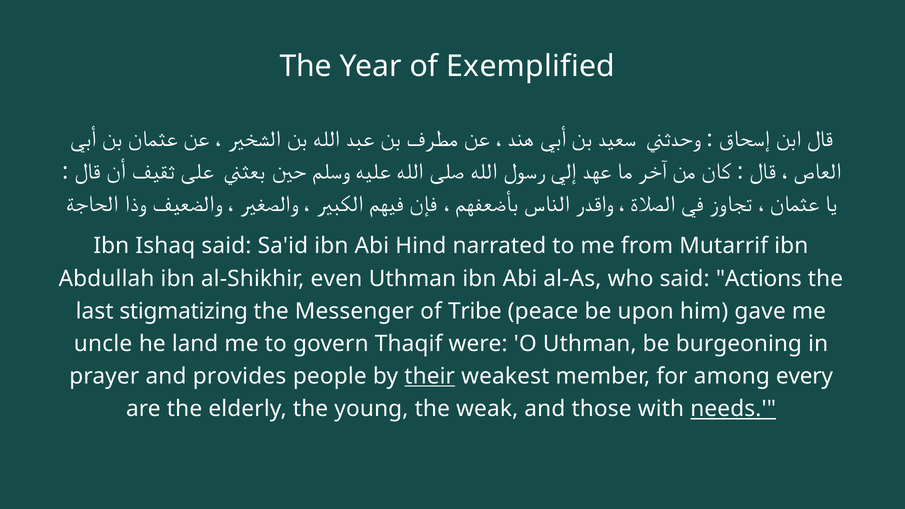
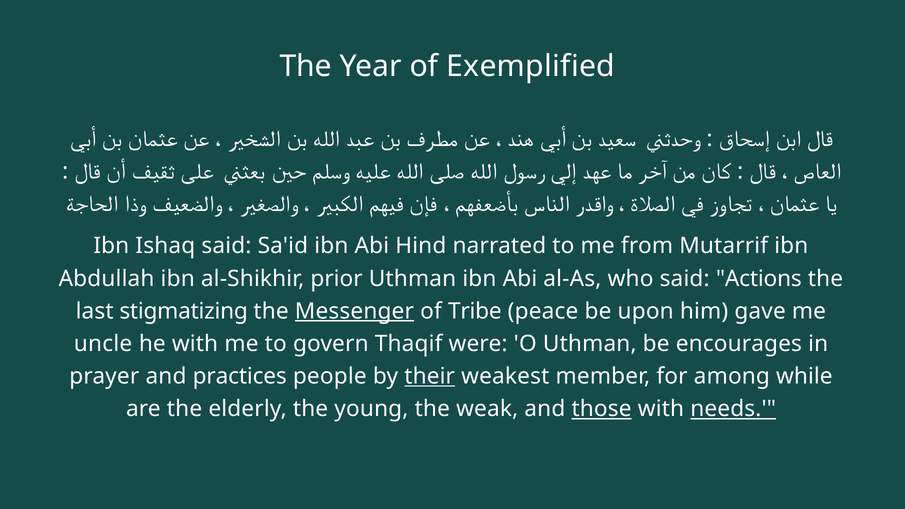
even: even -> prior
Messenger underline: none -> present
he land: land -> with
burgeoning: burgeoning -> encourages
provides: provides -> practices
every: every -> while
those underline: none -> present
